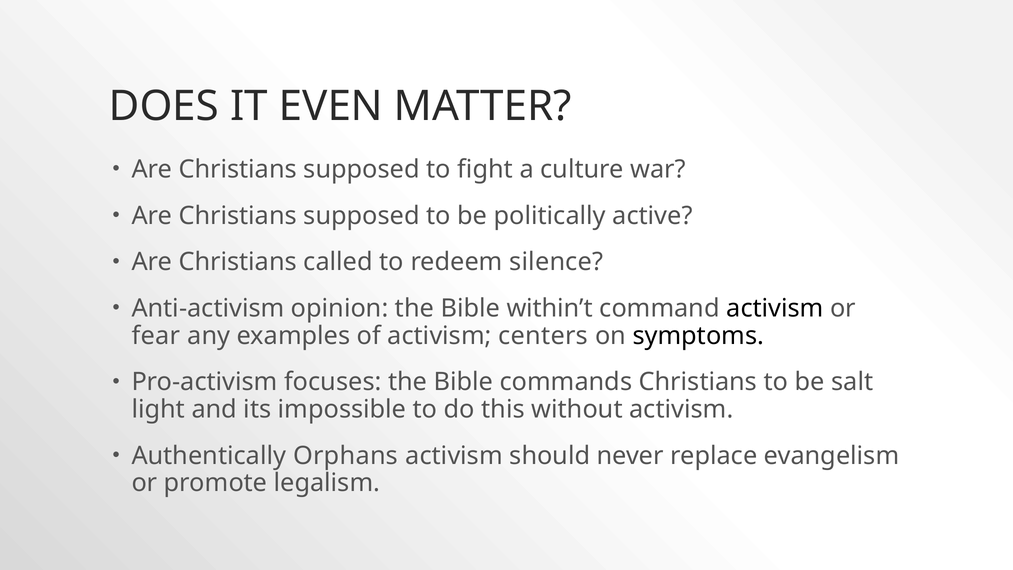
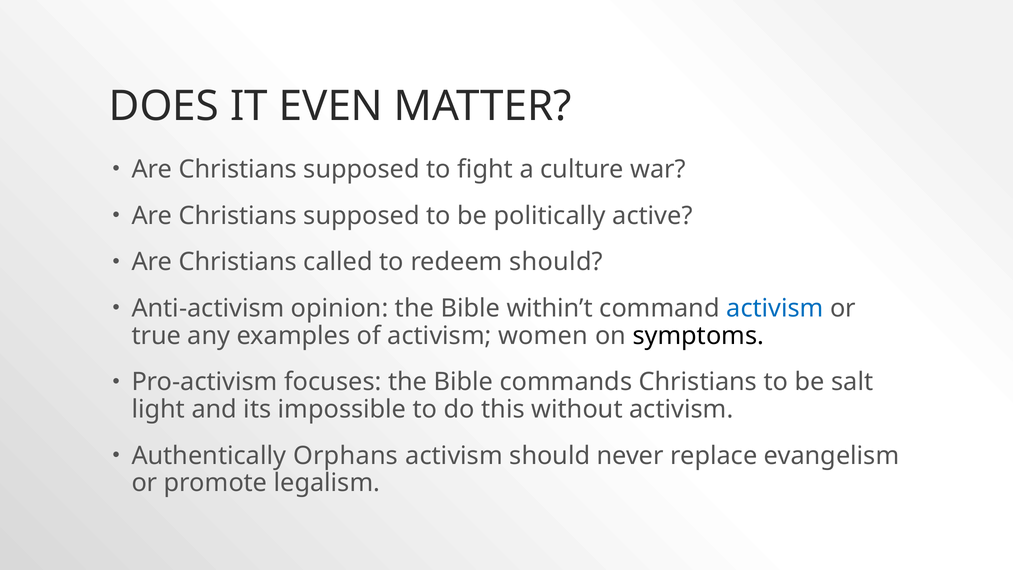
redeem silence: silence -> should
activism at (775, 308) colour: black -> blue
fear: fear -> true
centers: centers -> women
